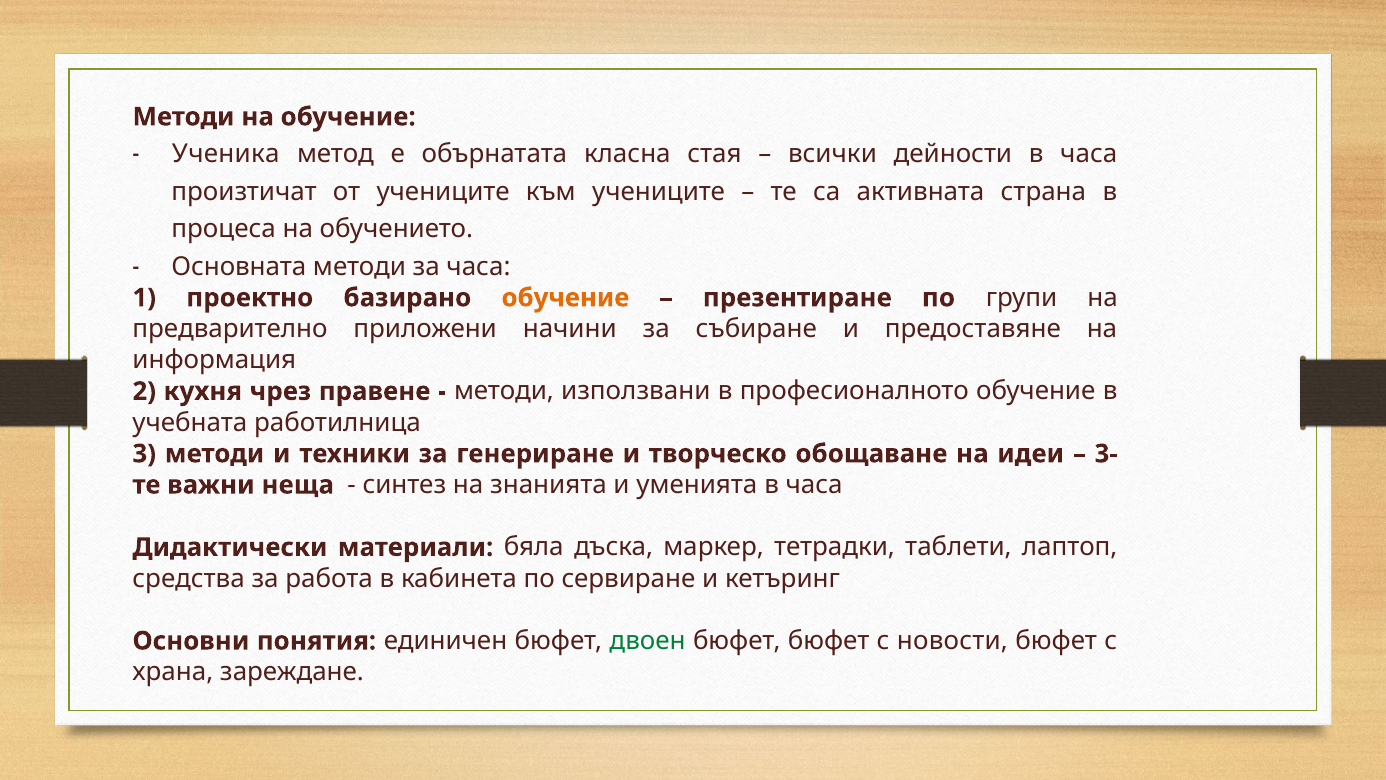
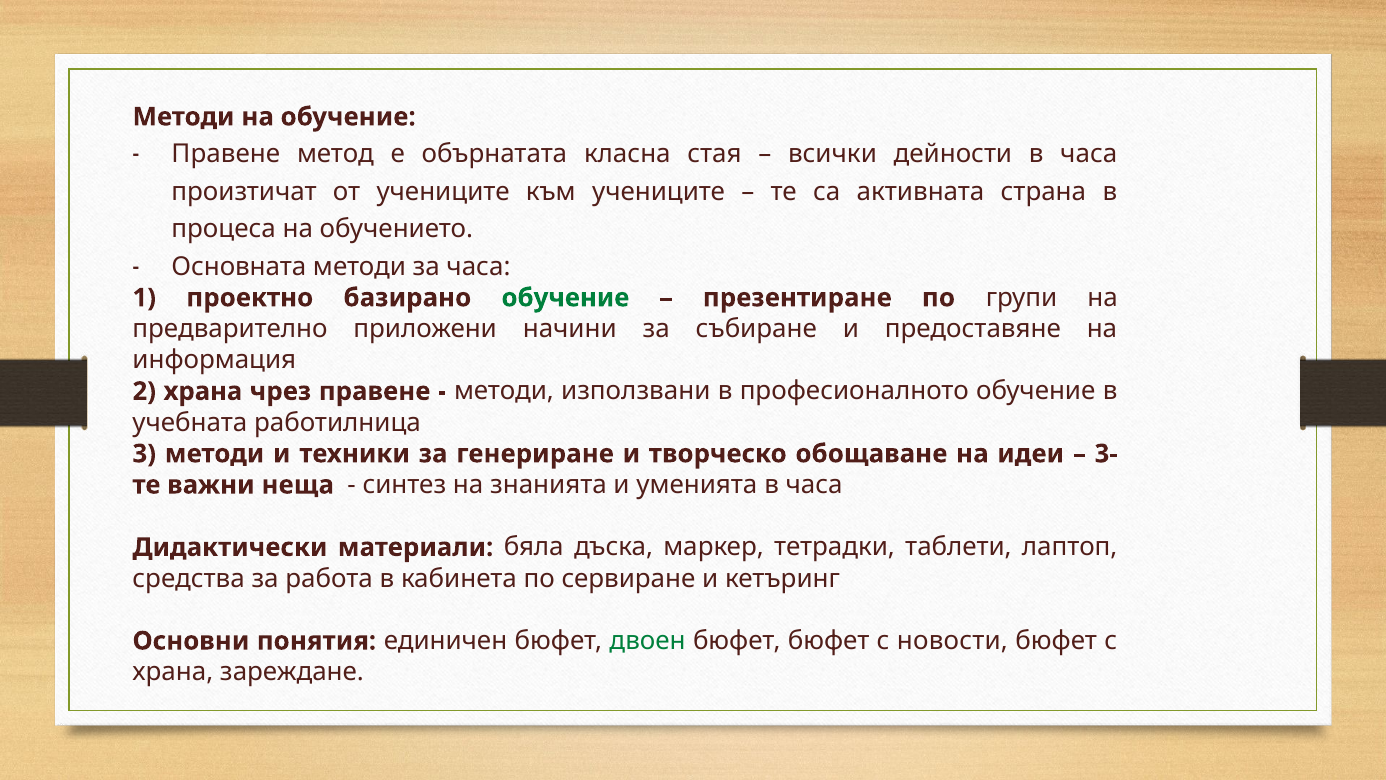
Ученика at (226, 154): Ученика -> Правене
обучение at (565, 298) colour: orange -> green
2 кухня: кухня -> храна
